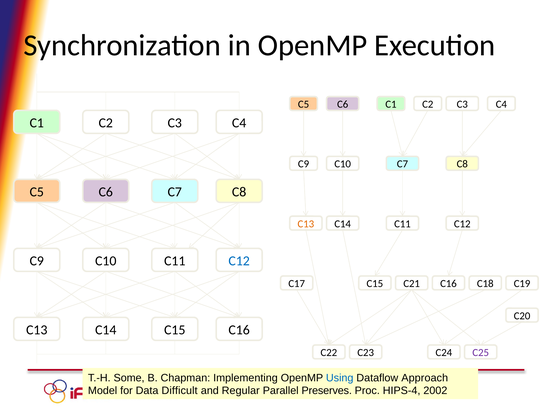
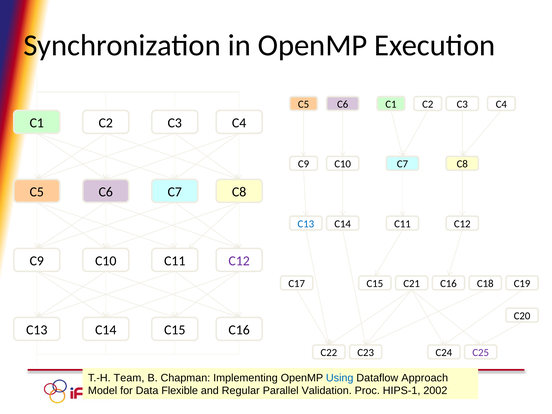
C13 at (306, 224) colour: orange -> blue
C12 at (239, 261) colour: blue -> purple
Some: Some -> Team
Difficult: Difficult -> Flexible
Preserves: Preserves -> Validation
HIPS-4: HIPS-4 -> HIPS-1
